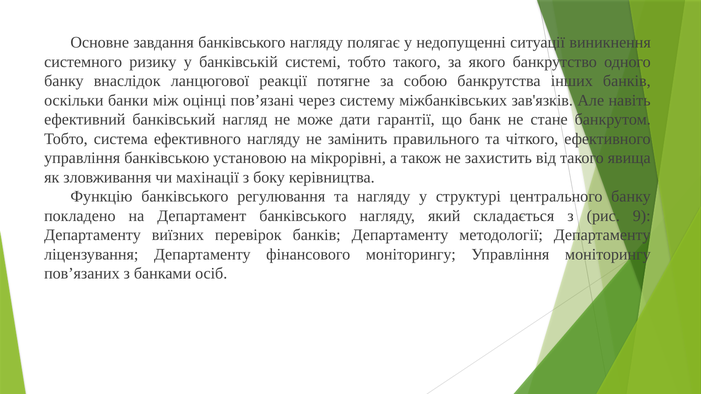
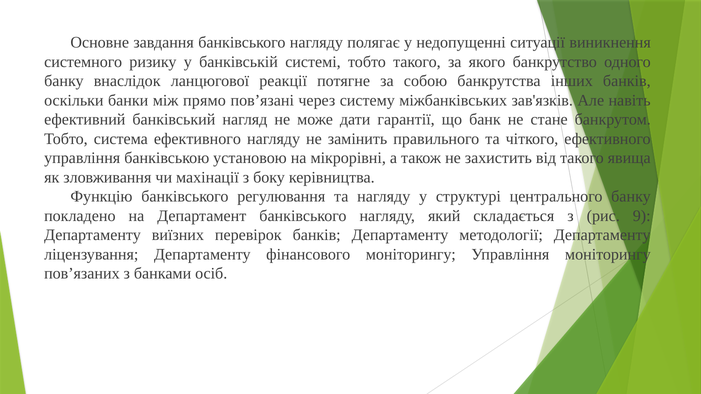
оцінці: оцінці -> прямо
